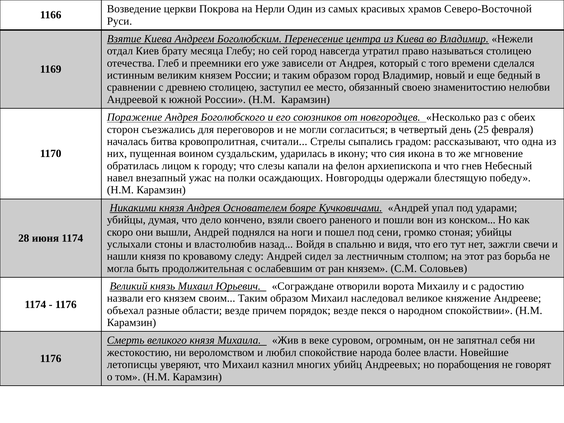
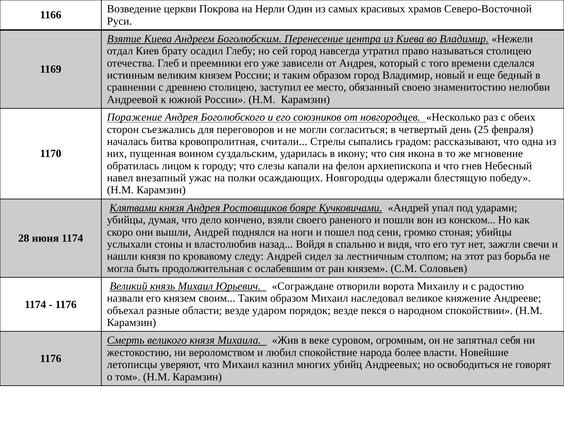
месяца: месяца -> осадил
Никакими: Никакими -> Клятвами
Основателем: Основателем -> Ростовщиков
причем: причем -> ударом
порабощения: порабощения -> освободиться
